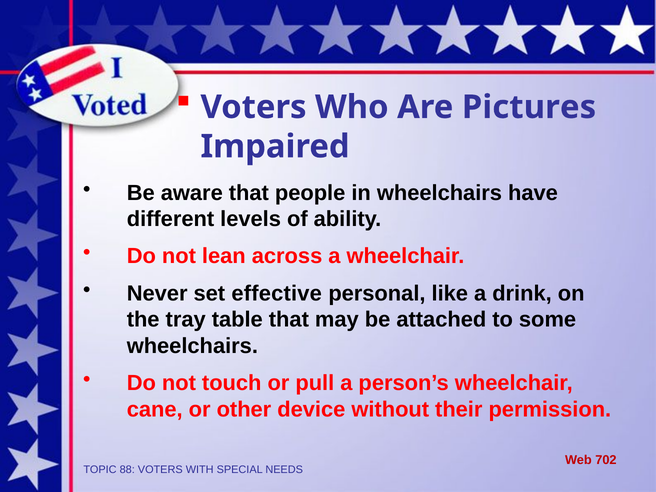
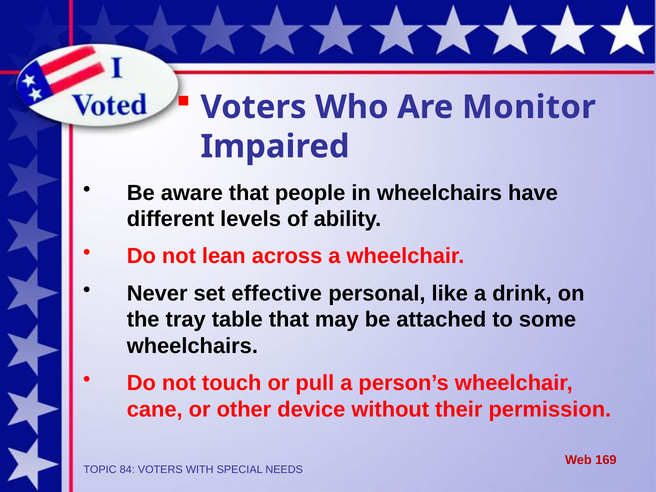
Pictures: Pictures -> Monitor
702: 702 -> 169
88: 88 -> 84
